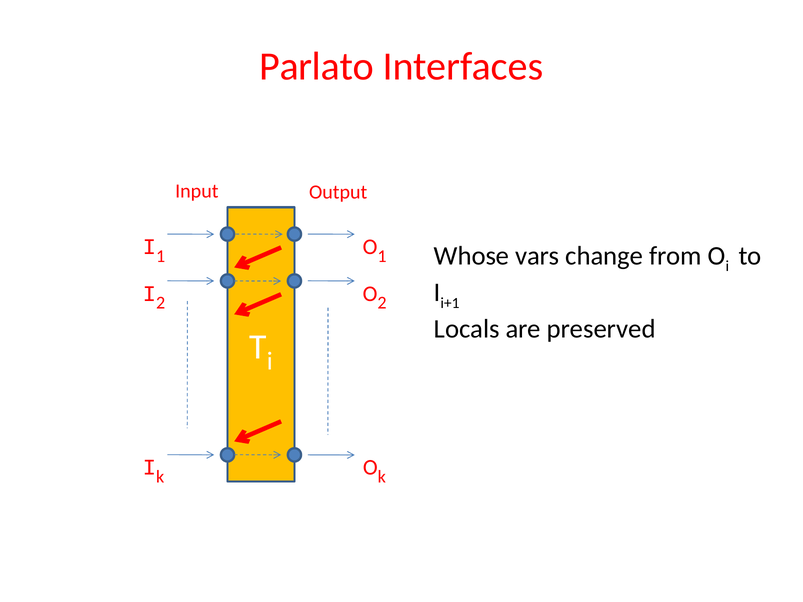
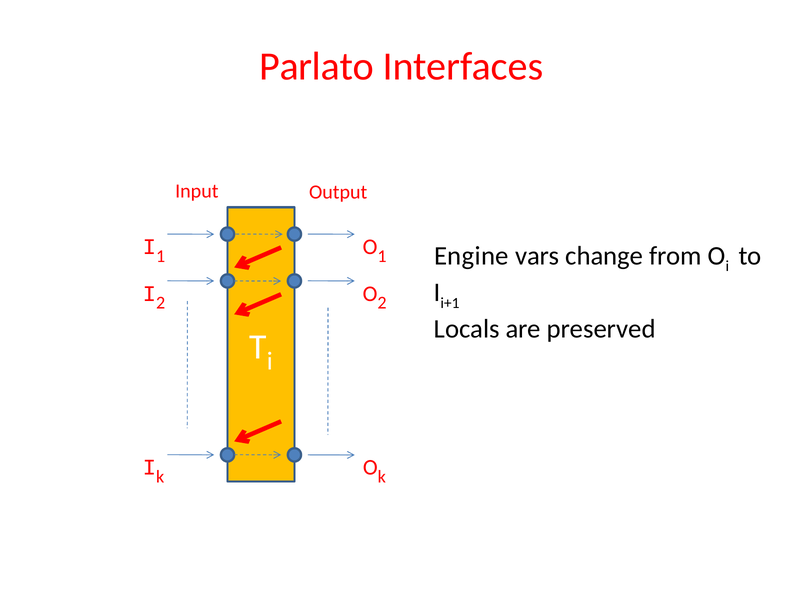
Whose: Whose -> Engine
